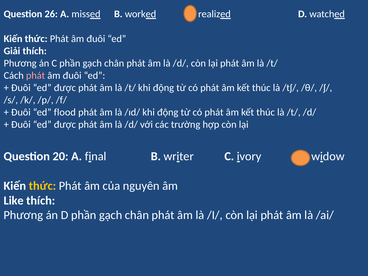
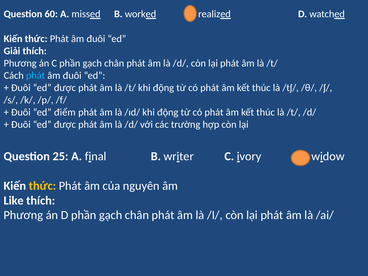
26: 26 -> 60
phát at (36, 75) colour: pink -> light blue
flood: flood -> điểm
20: 20 -> 25
